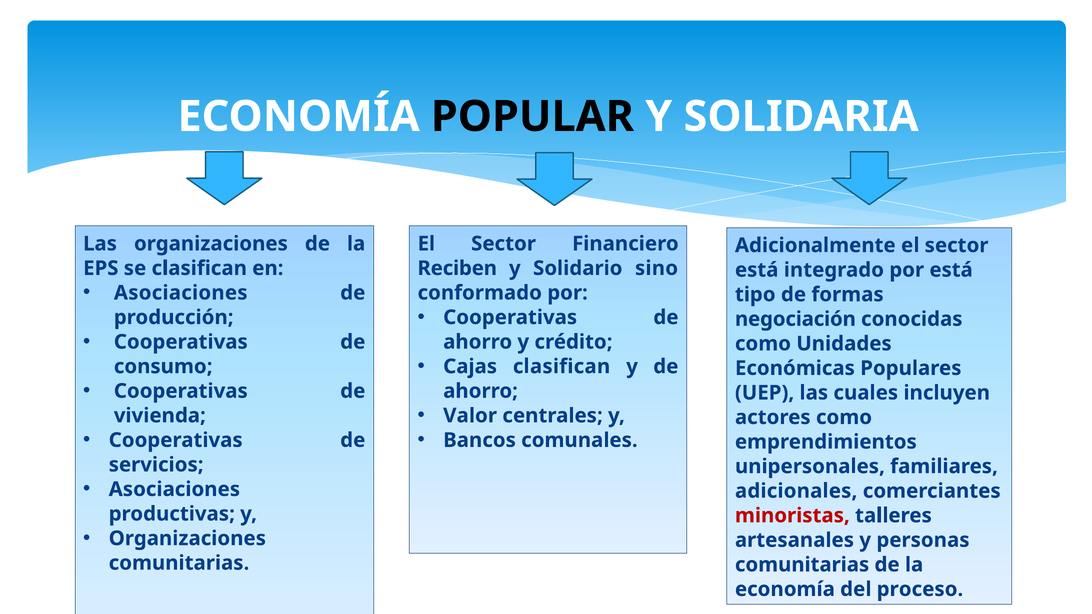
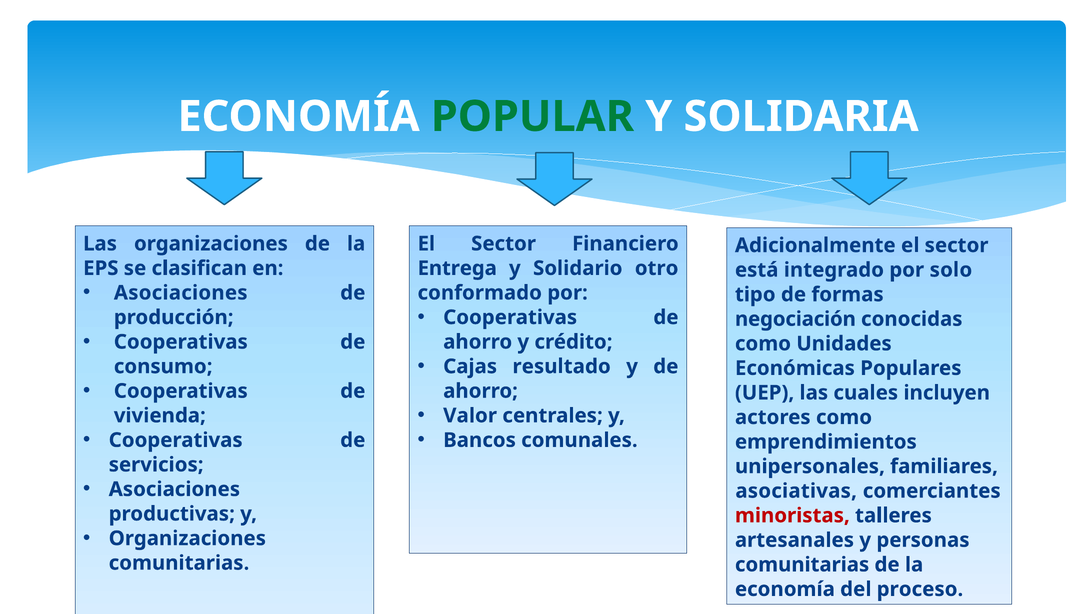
POPULAR colour: black -> green
Reciben: Reciben -> Entrega
sino: sino -> otro
por está: está -> solo
Cajas clasifican: clasifican -> resultado
adicionales: adicionales -> asociativas
